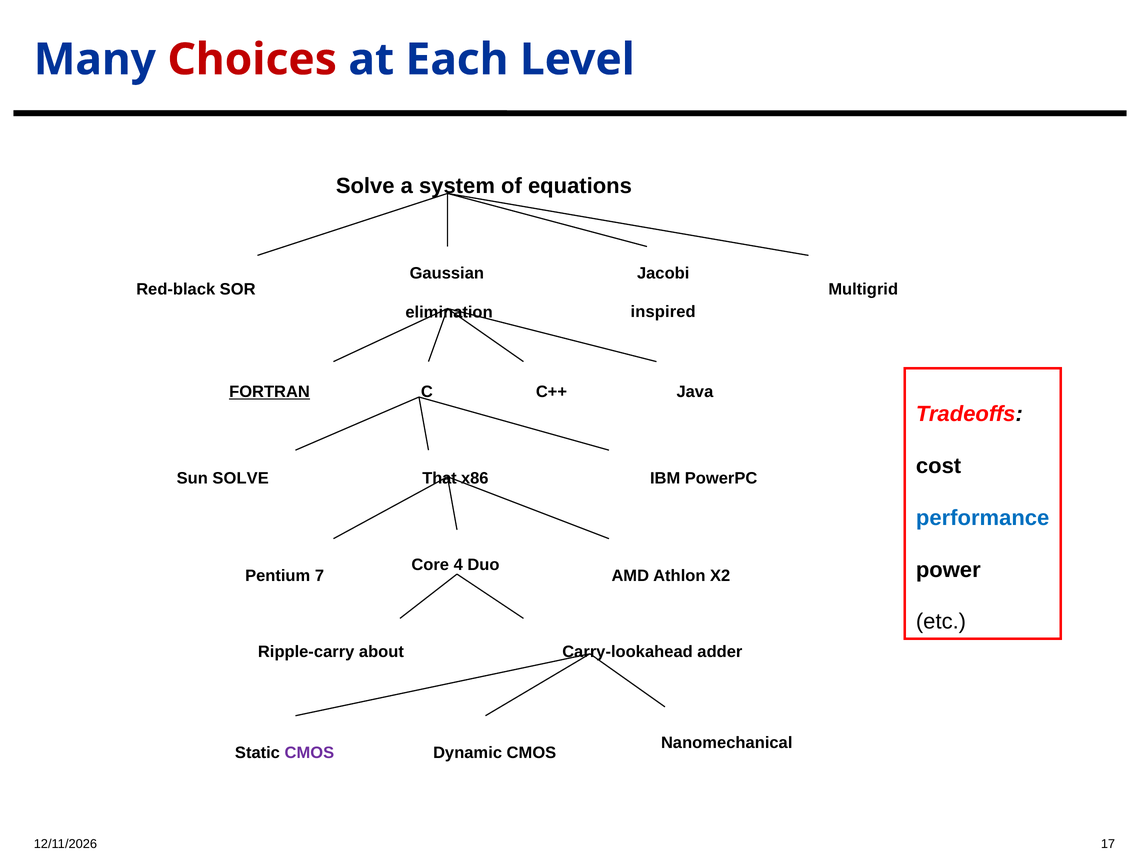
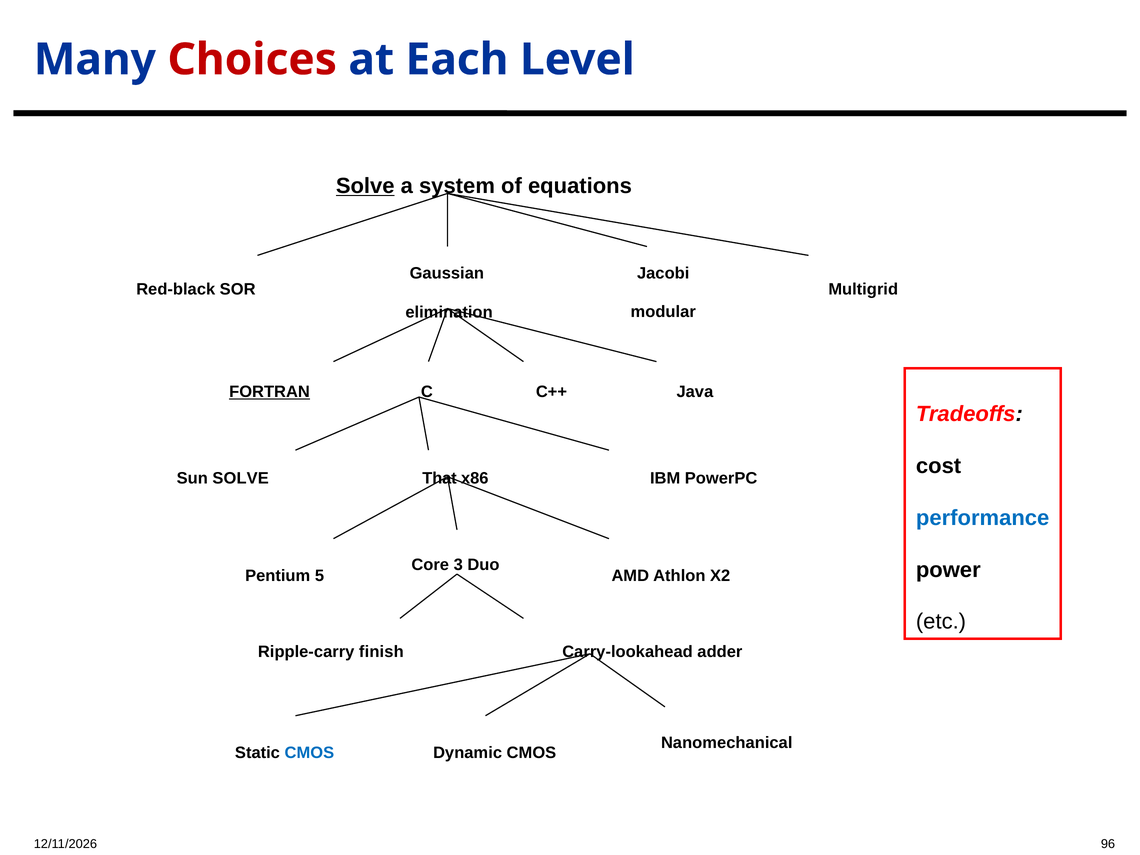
Solve at (365, 186) underline: none -> present
inspired: inspired -> modular
4: 4 -> 3
7: 7 -> 5
about: about -> finish
CMOS at (309, 753) colour: purple -> blue
17: 17 -> 96
